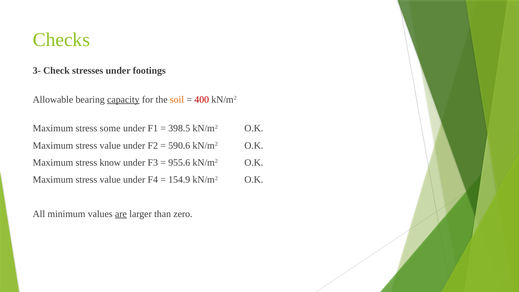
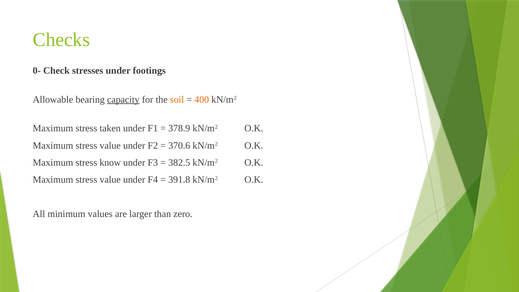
3-: 3- -> 0-
400 colour: red -> orange
some: some -> taken
398.5: 398.5 -> 378.9
590.6: 590.6 -> 370.6
955.6: 955.6 -> 382.5
154.9: 154.9 -> 391.8
are underline: present -> none
